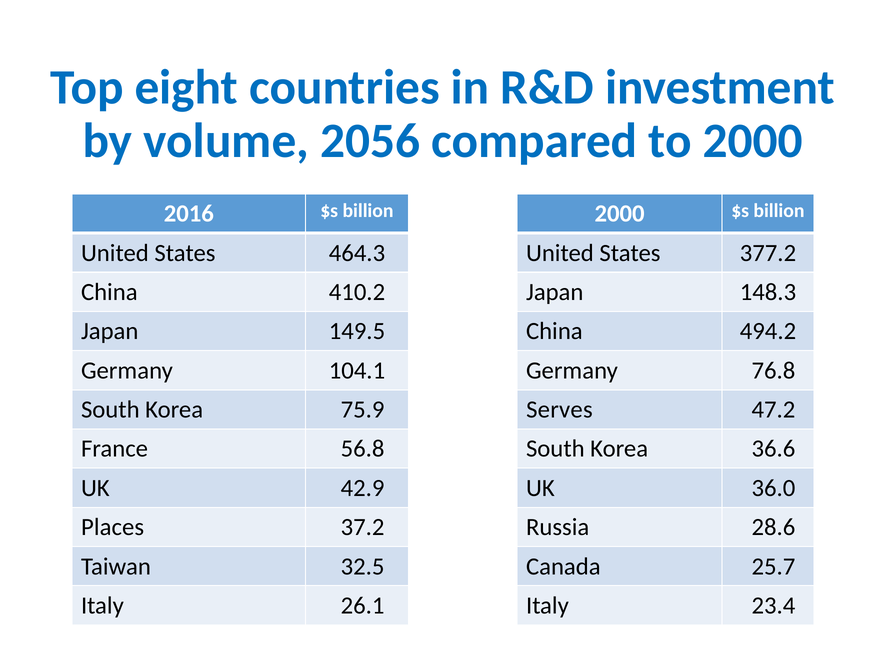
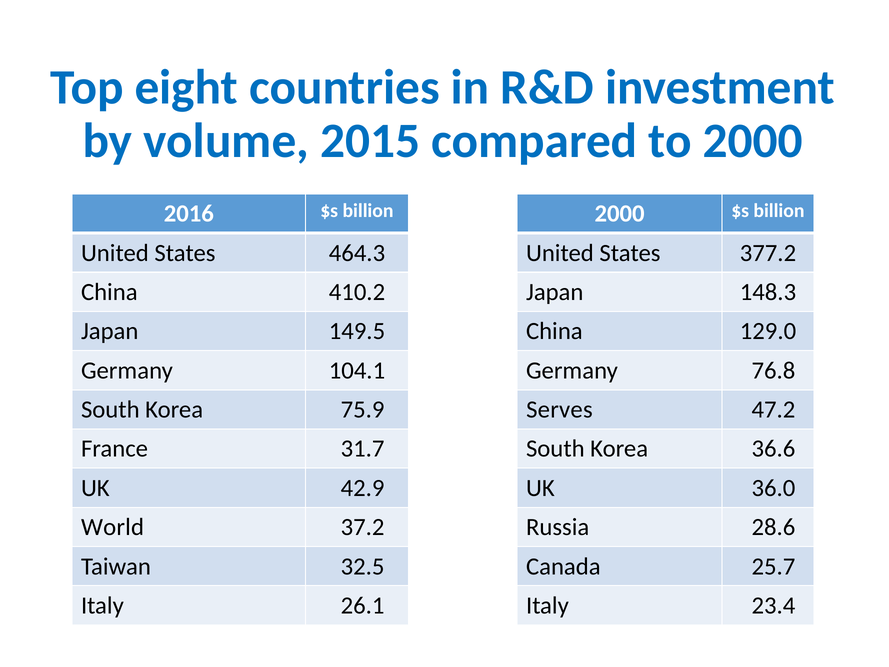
2056: 2056 -> 2015
494.2: 494.2 -> 129.0
56.8: 56.8 -> 31.7
Places: Places -> World
